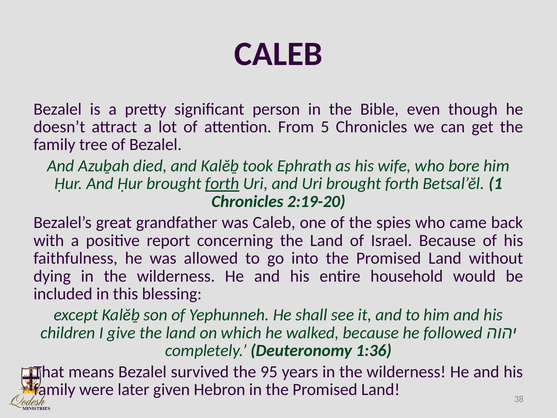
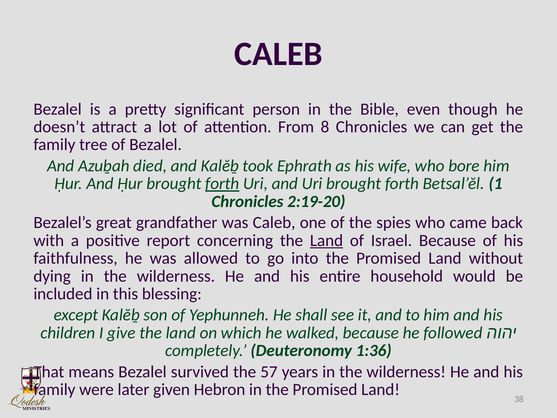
5: 5 -> 8
Land at (326, 240) underline: none -> present
95: 95 -> 57
